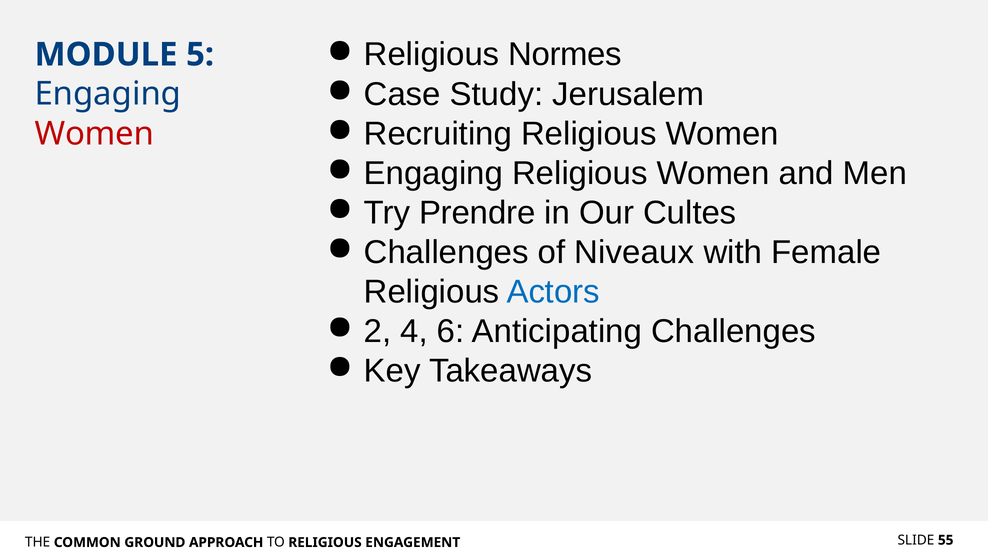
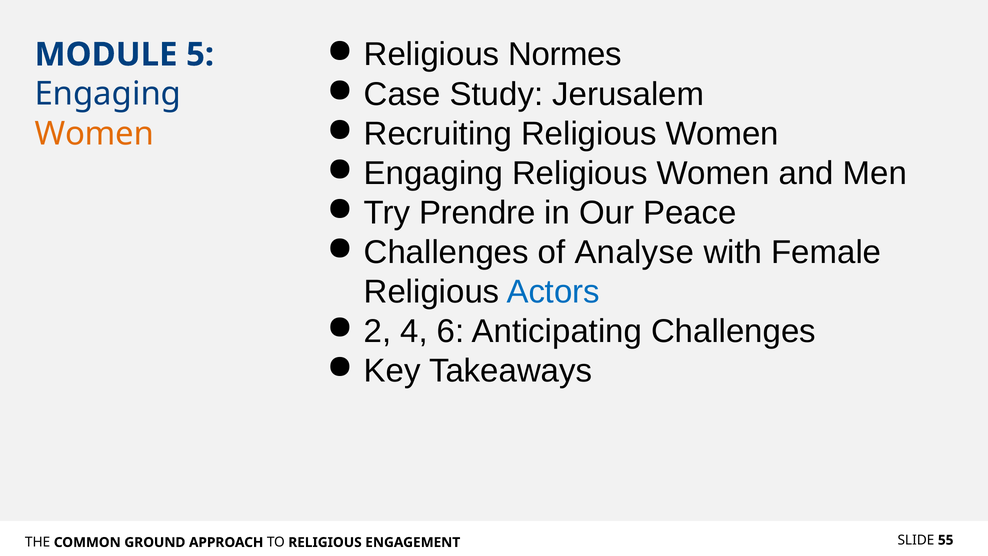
Women at (94, 134) colour: red -> orange
Cultes: Cultes -> Peace
Niveaux: Niveaux -> Analyse
